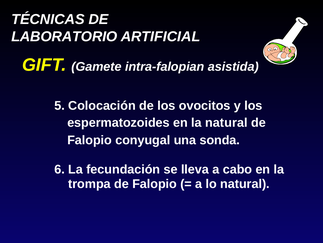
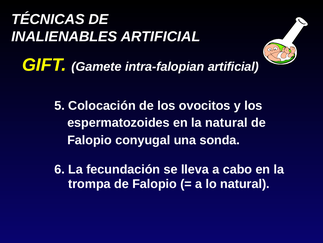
LABORATORIO: LABORATORIO -> INALIENABLES
intra-falopian asistida: asistida -> artificial
